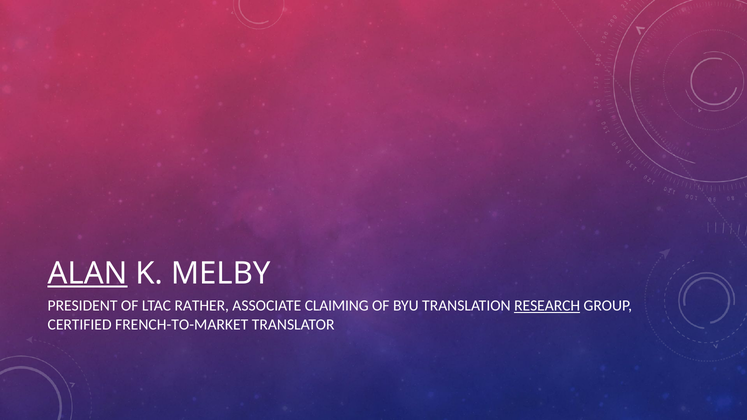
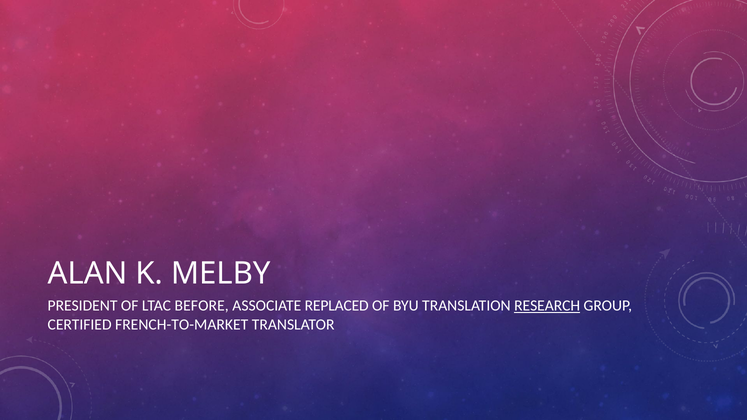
ALAN underline: present -> none
RATHER: RATHER -> BEFORE
CLAIMING: CLAIMING -> REPLACED
